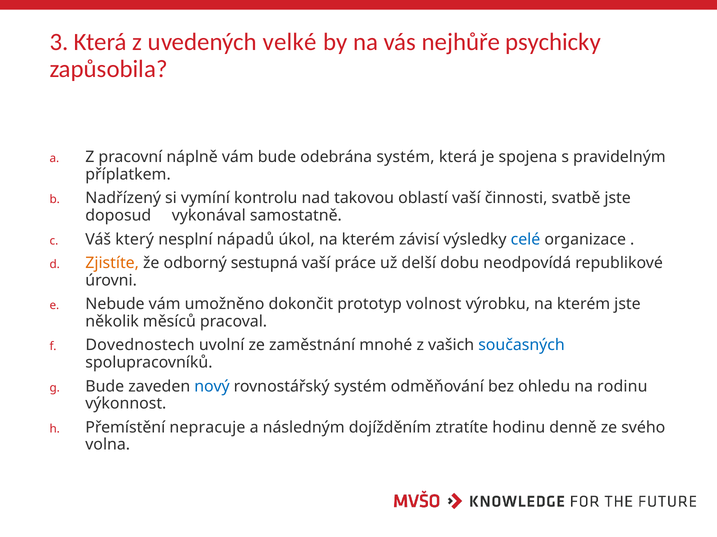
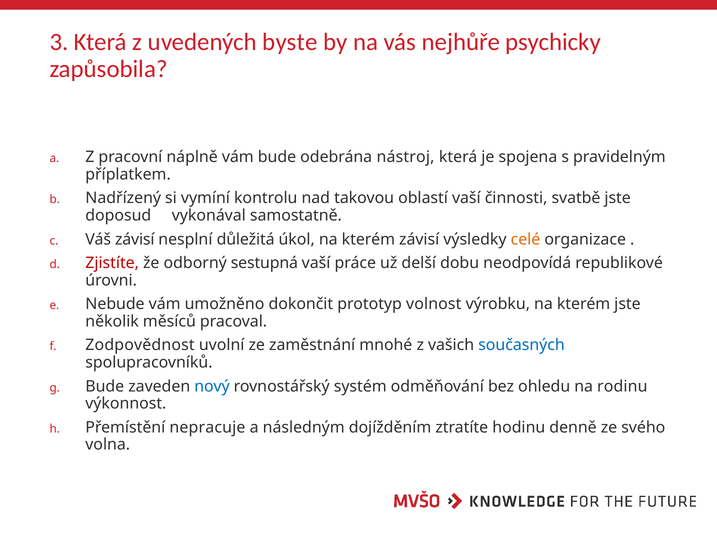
velké: velké -> byste
odebrána systém: systém -> nástroj
Váš který: který -> závisí
nápadů: nápadů -> důležitá
celé colour: blue -> orange
Zjistíte colour: orange -> red
Dovednostech: Dovednostech -> Zodpovědnost
